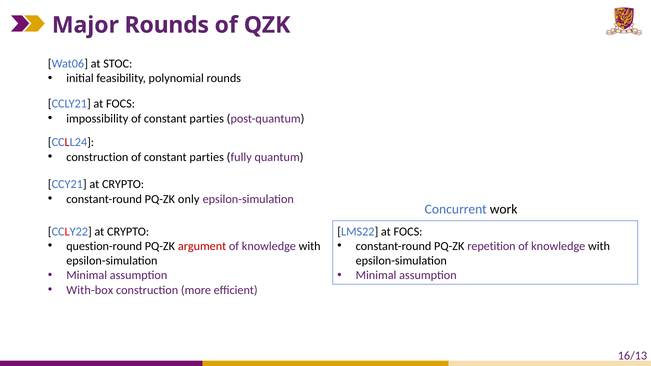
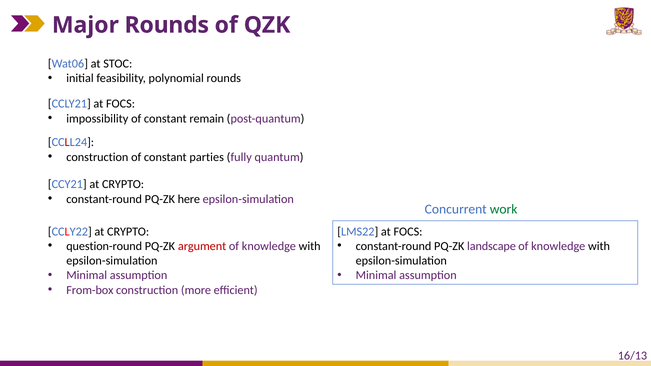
impossibility of constant parties: parties -> remain
only: only -> here
work colour: black -> green
repetition: repetition -> landscape
With-box: With-box -> From-box
